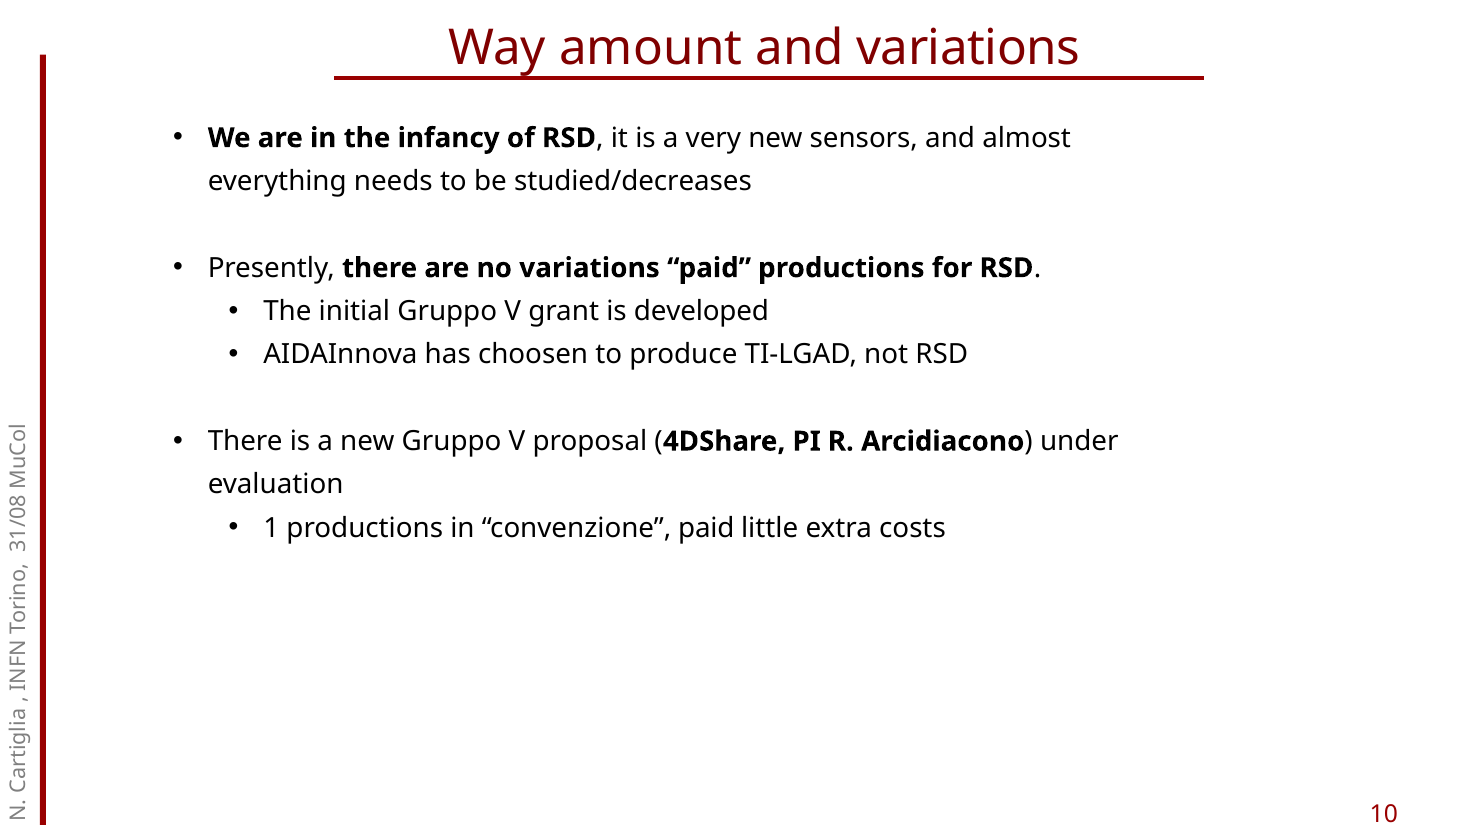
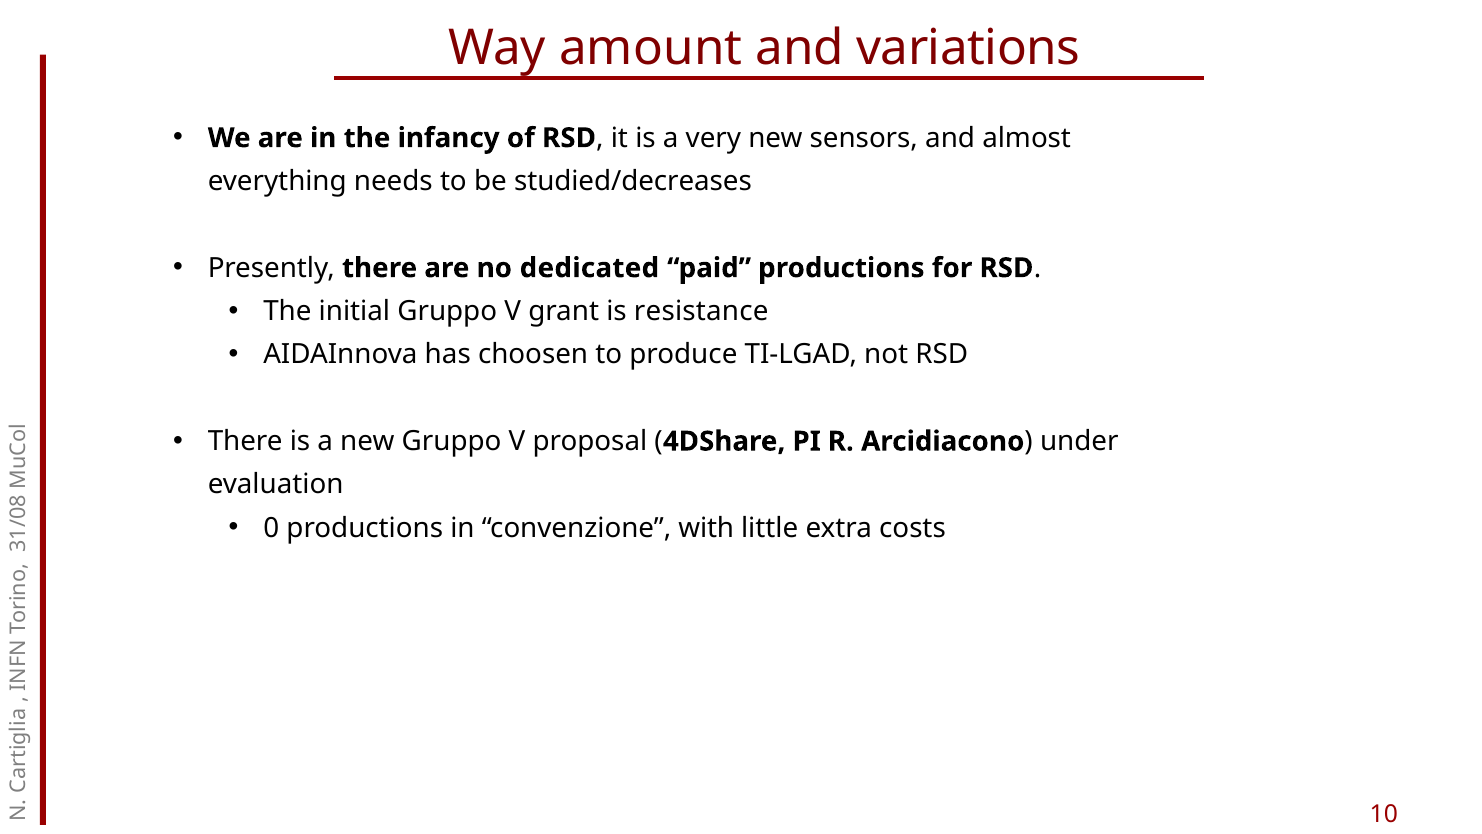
no variations: variations -> dedicated
developed: developed -> resistance
1 at (271, 528): 1 -> 0
convenzione paid: paid -> with
